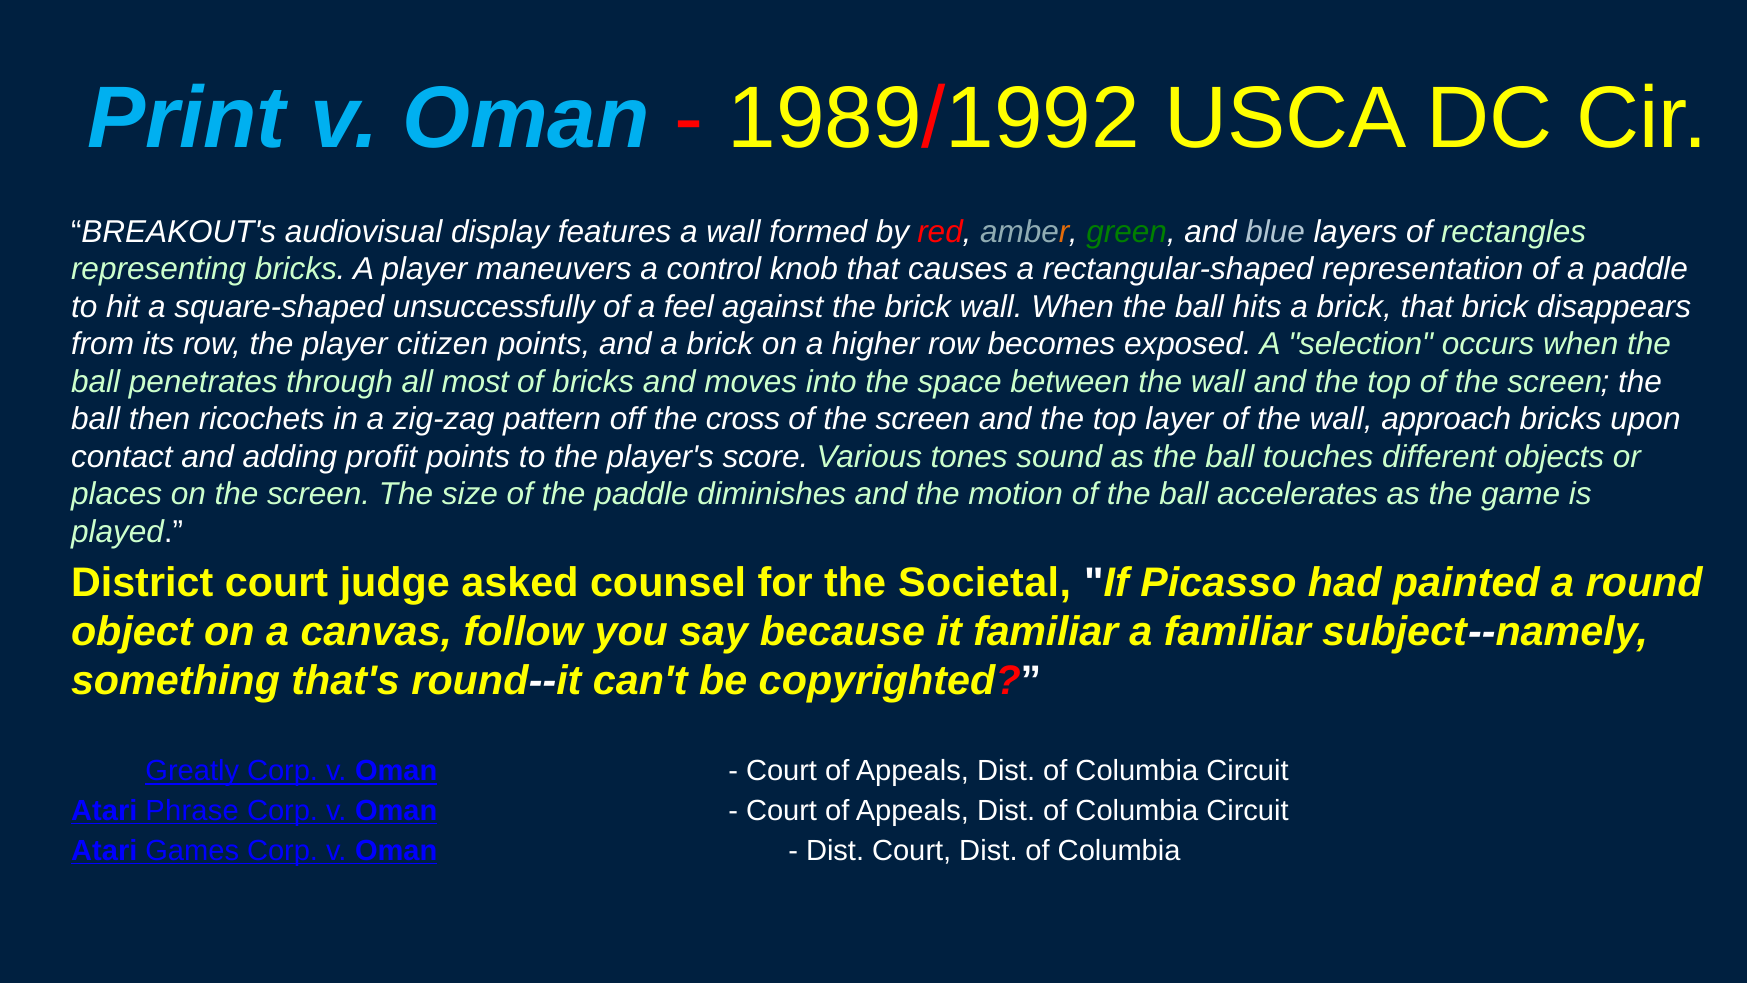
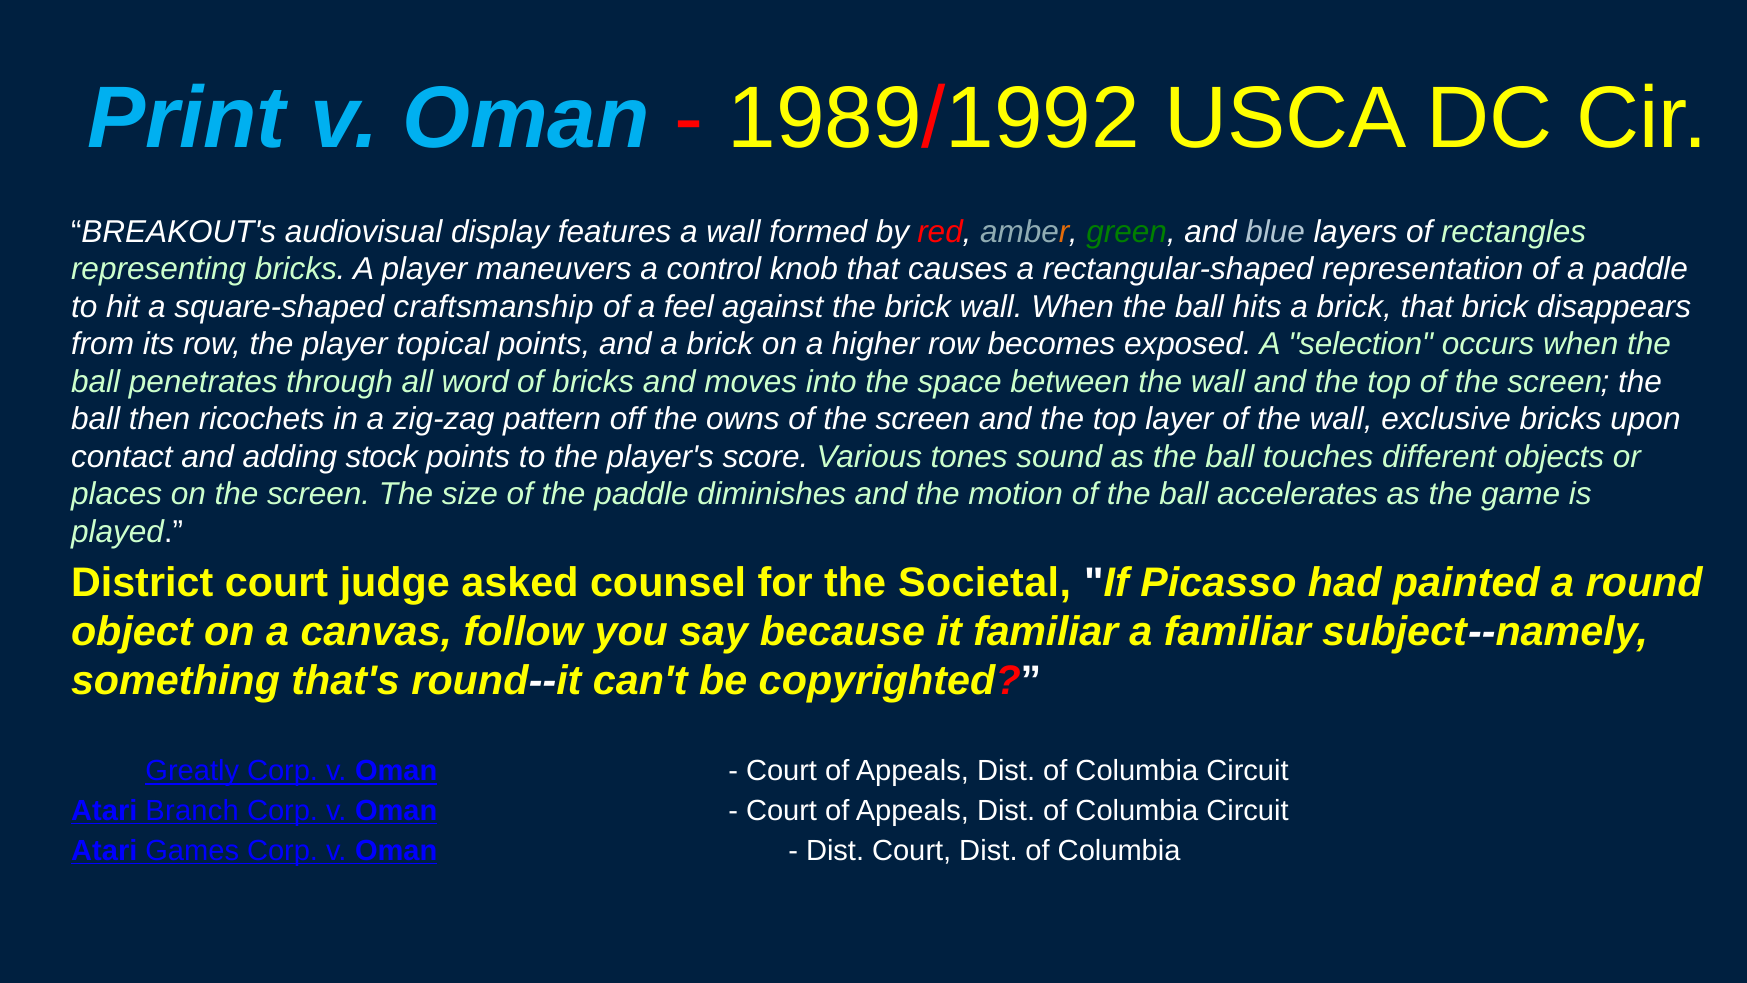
unsuccessfully: unsuccessfully -> craftsmanship
citizen: citizen -> topical
most: most -> word
cross: cross -> owns
approach: approach -> exclusive
profit: profit -> stock
Phrase: Phrase -> Branch
